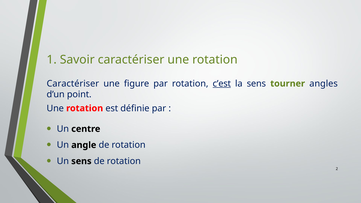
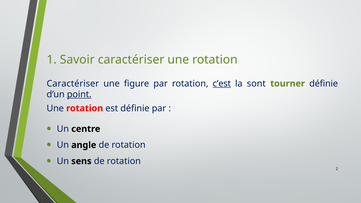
la sens: sens -> sont
tourner angles: angles -> définie
point underline: none -> present
